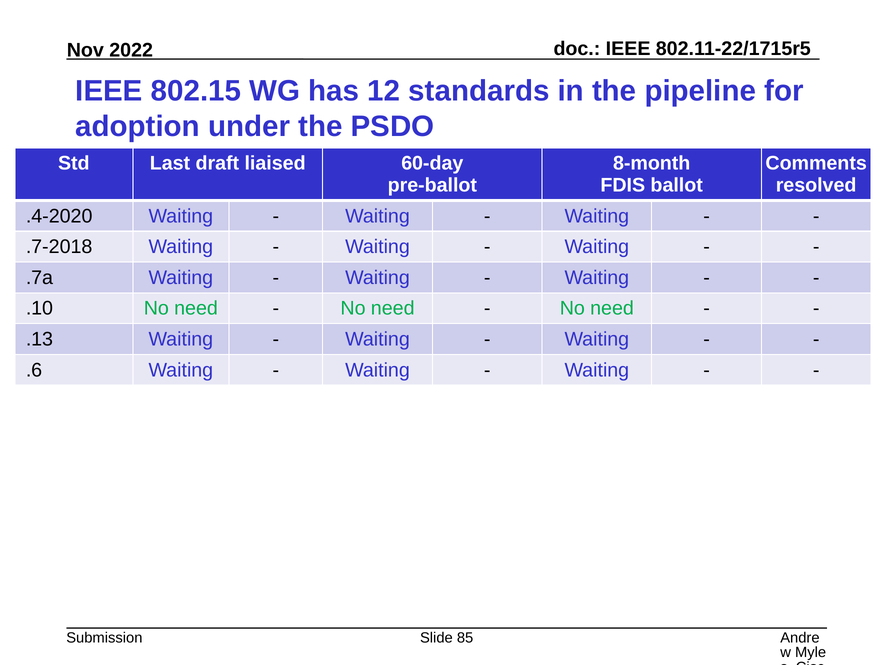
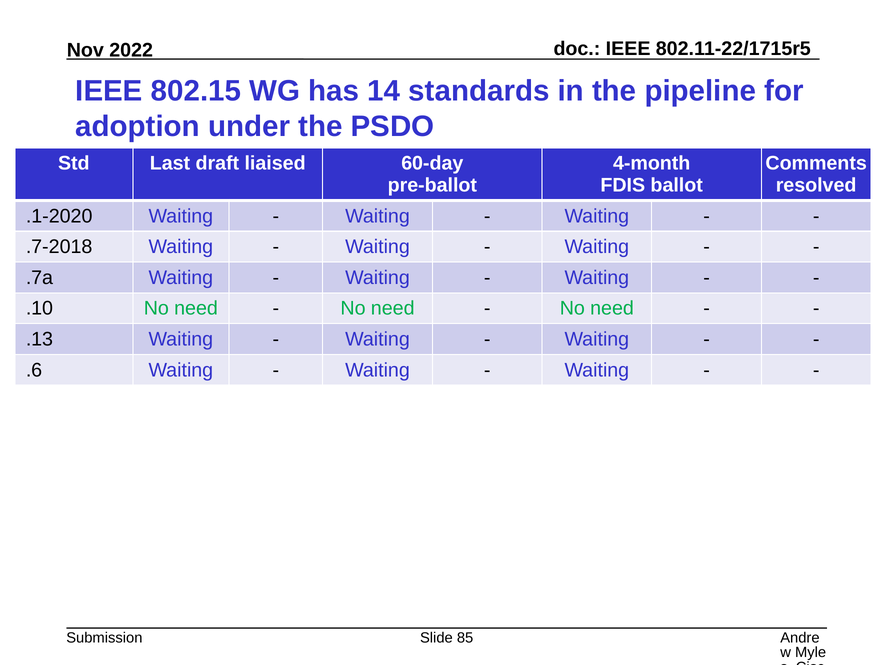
12: 12 -> 14
8-month: 8-month -> 4-month
.4-2020: .4-2020 -> .1-2020
